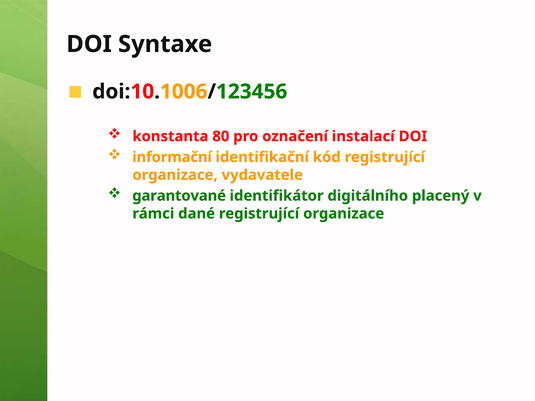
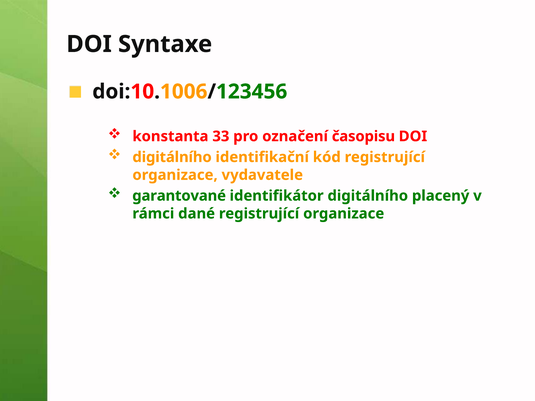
80: 80 -> 33
instalací: instalací -> časopisu
informační at (172, 157): informační -> digitálního
